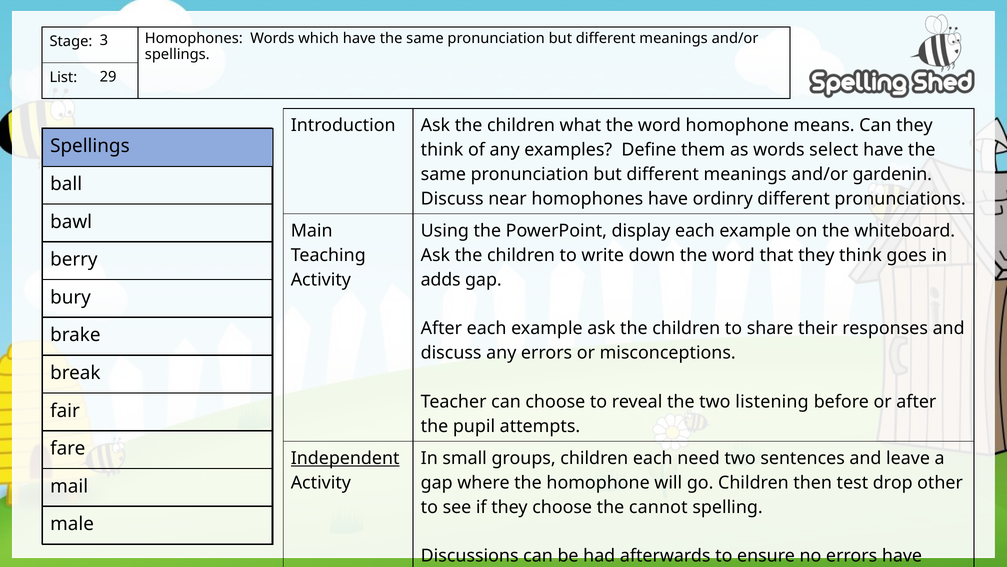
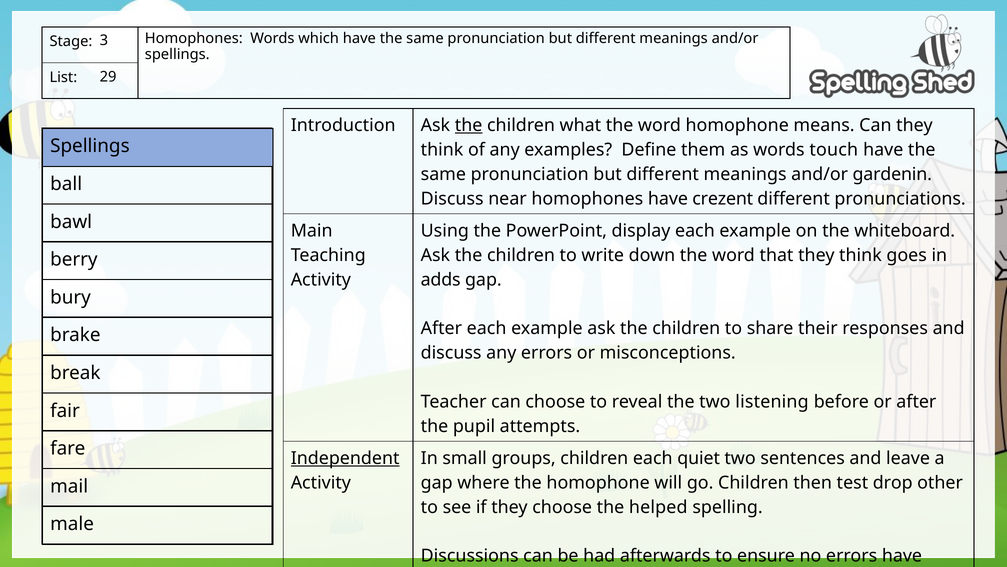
the at (469, 125) underline: none -> present
select: select -> touch
ordinry: ordinry -> crezent
need: need -> quiet
cannot: cannot -> helped
